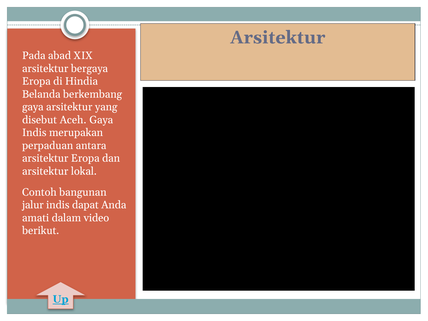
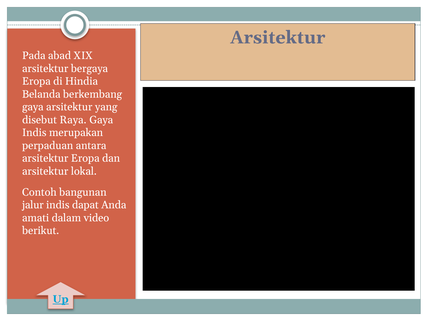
Aceh: Aceh -> Raya
